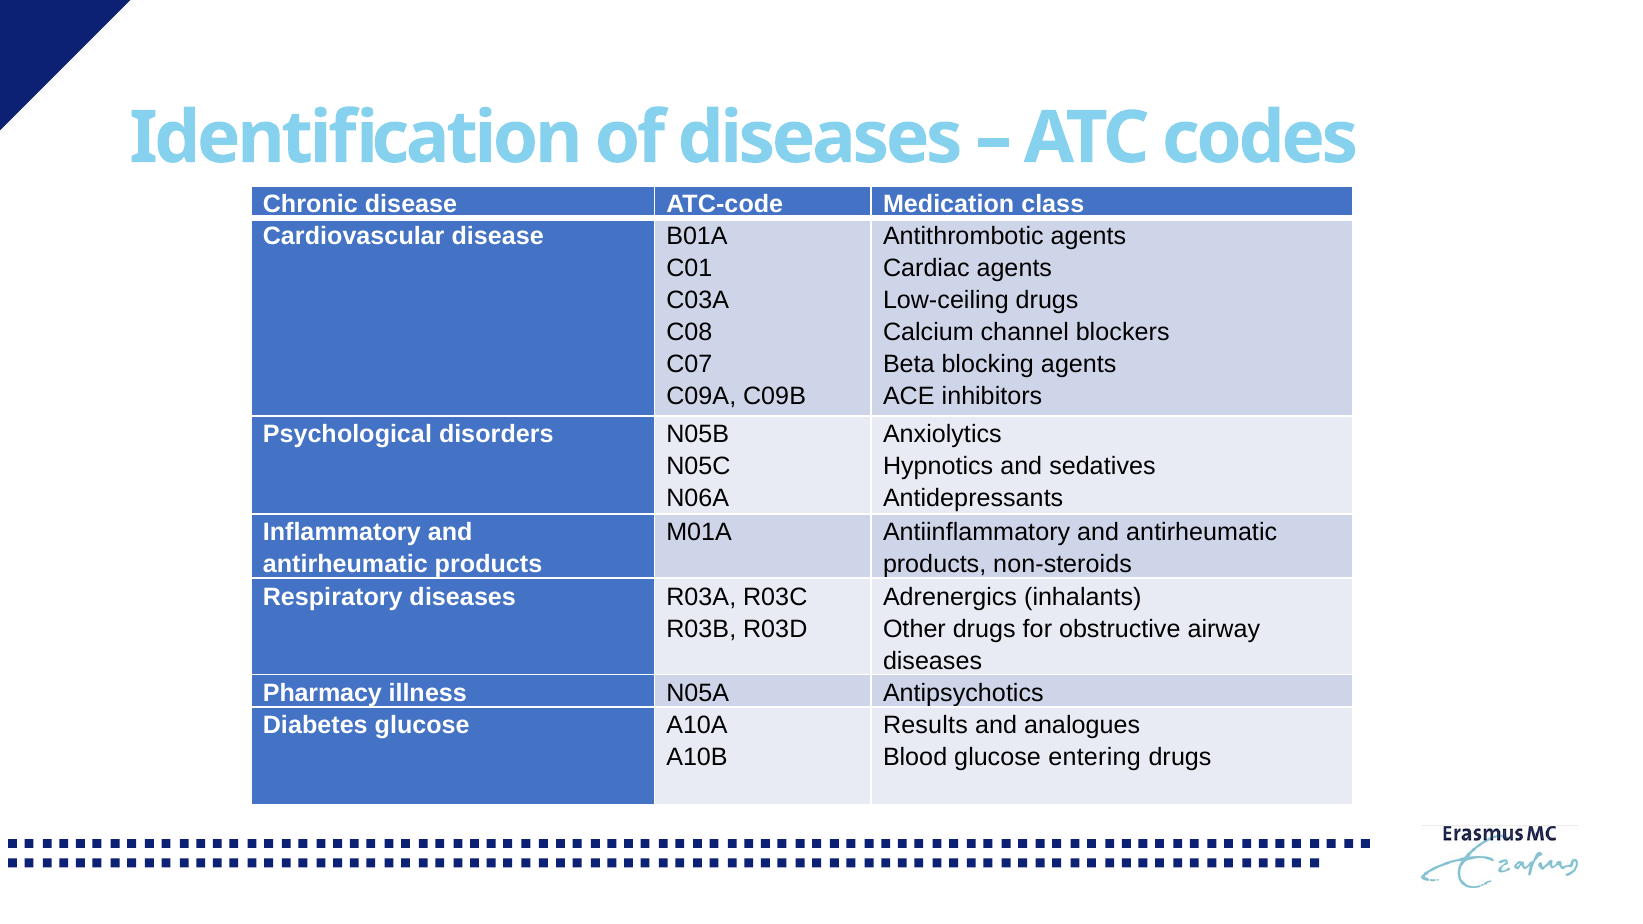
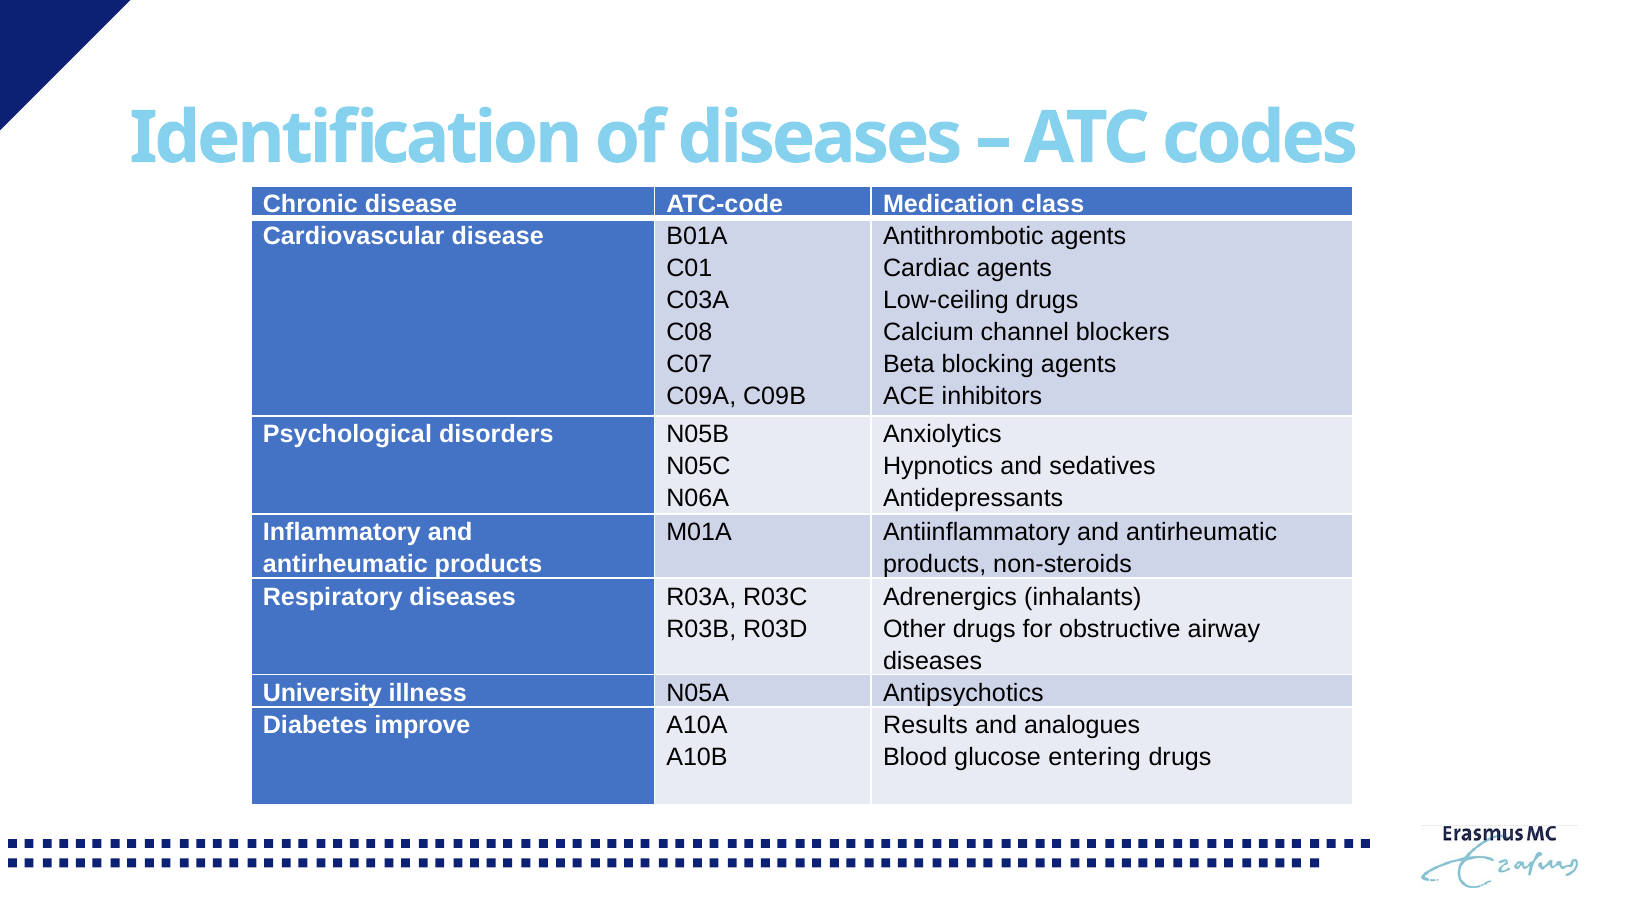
Pharmacy: Pharmacy -> University
Diabetes glucose: glucose -> improve
